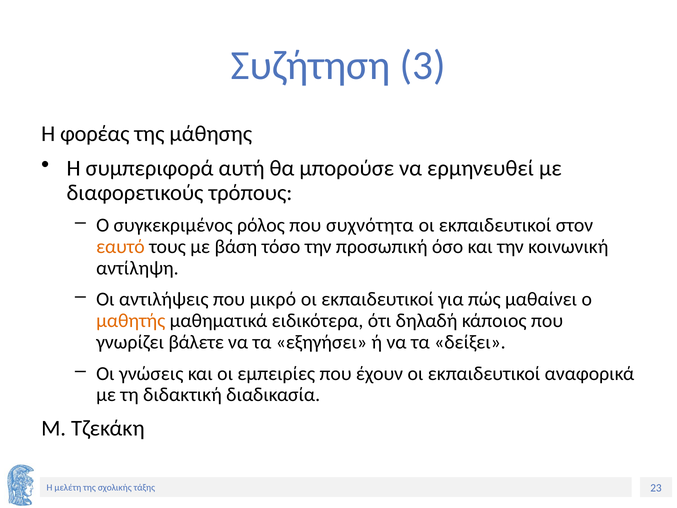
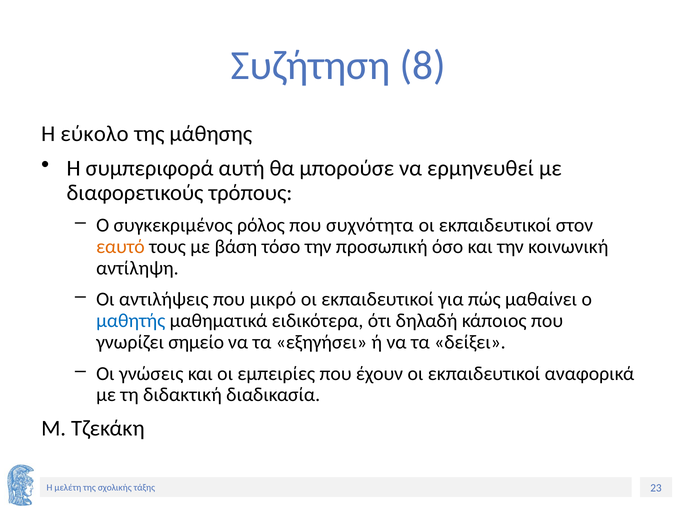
3: 3 -> 8
φορέας: φορέας -> εύκολο
μαθητής colour: orange -> blue
βάλετε: βάλετε -> σημείο
